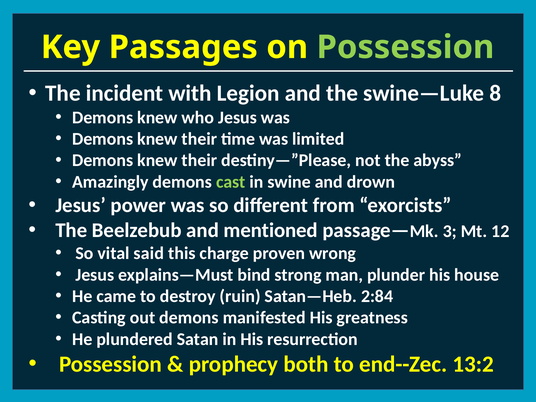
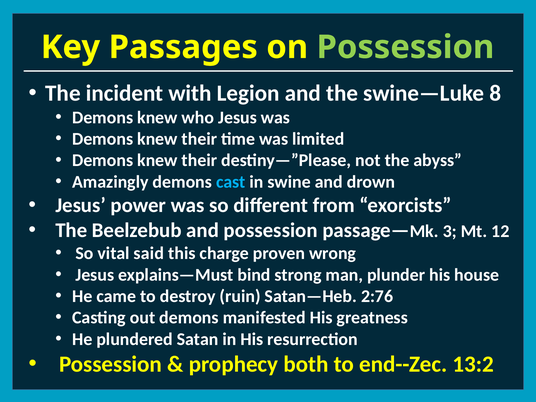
cast colour: light green -> light blue
and mentioned: mentioned -> possession
2:84: 2:84 -> 2:76
